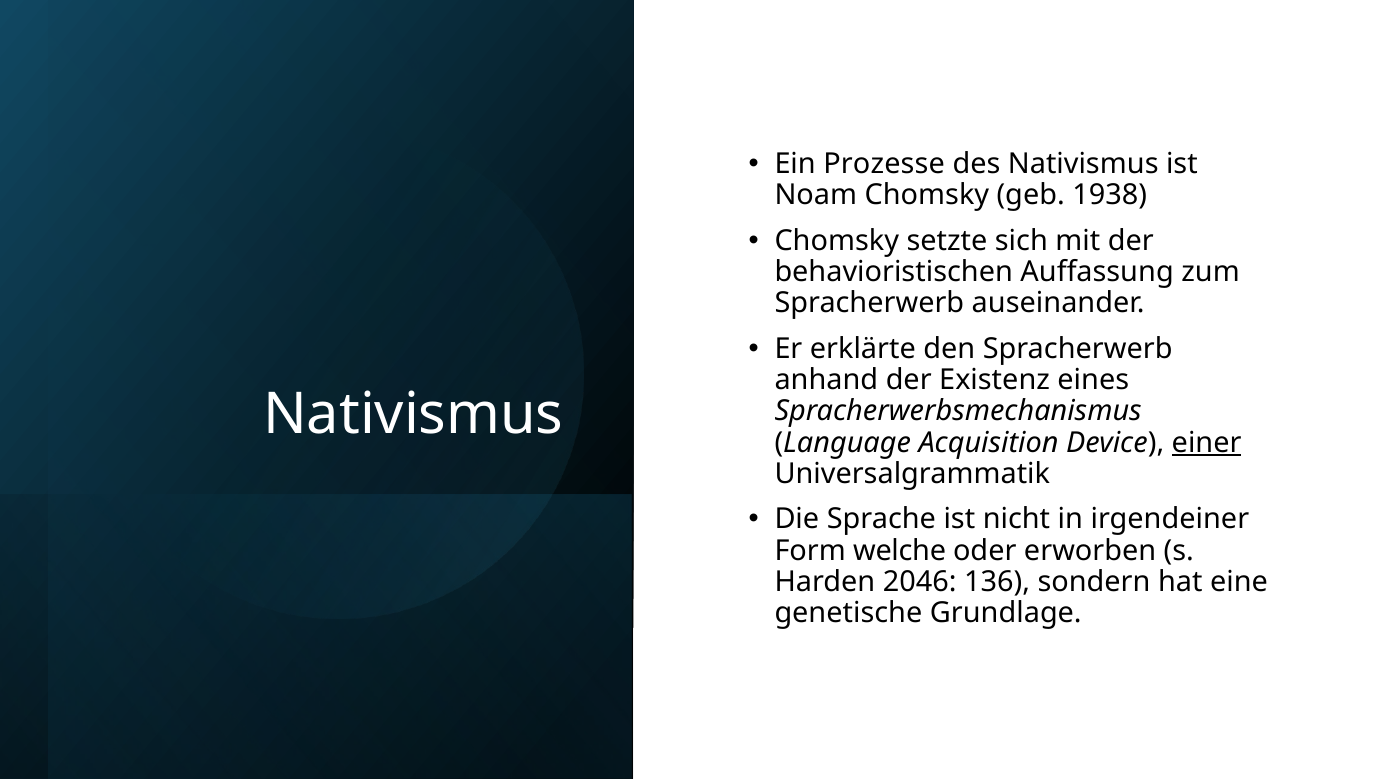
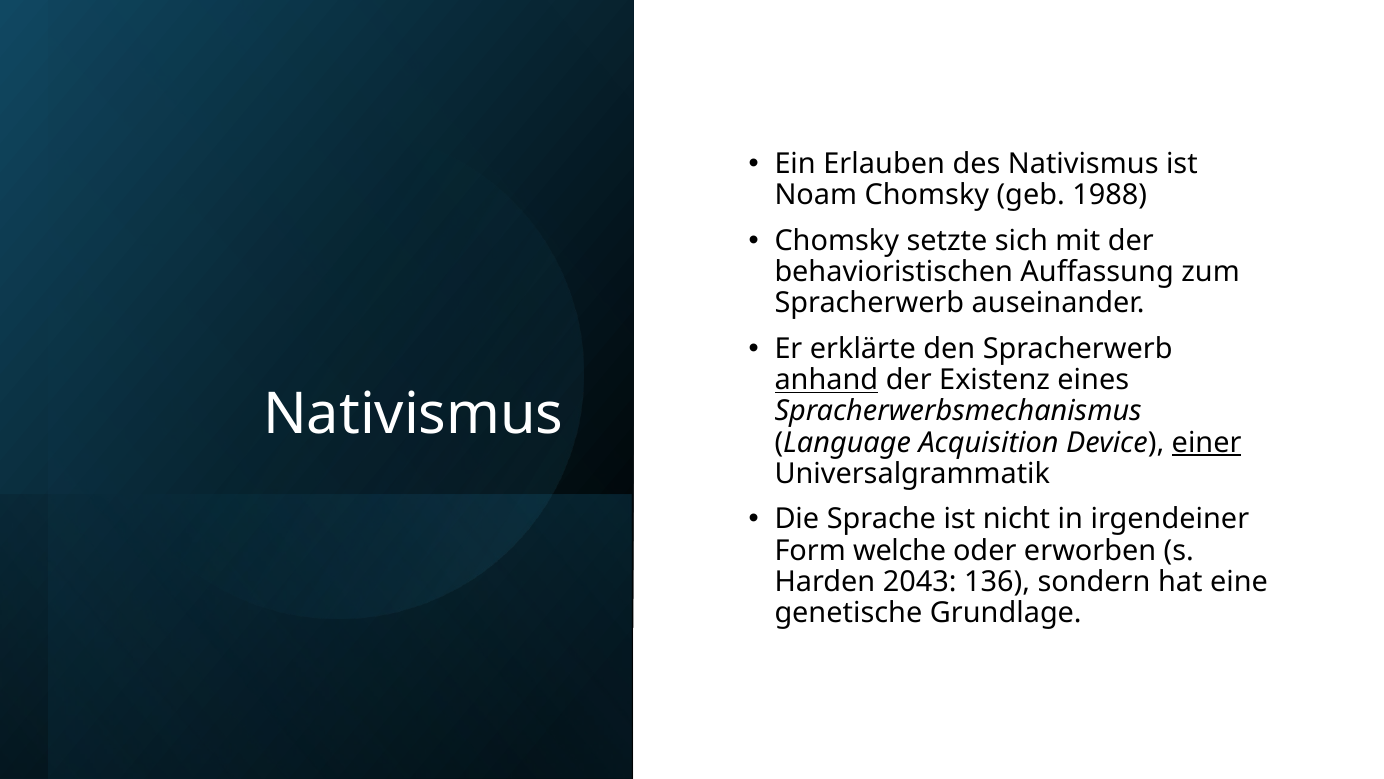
Prozesse: Prozesse -> Erlauben
1938: 1938 -> 1988
anhand underline: none -> present
2046: 2046 -> 2043
